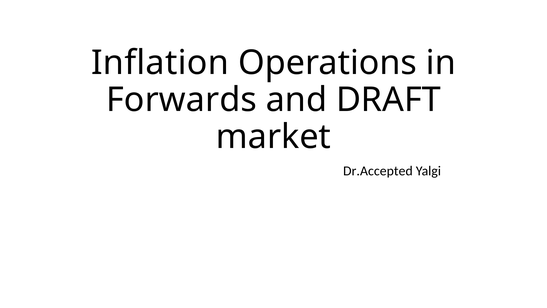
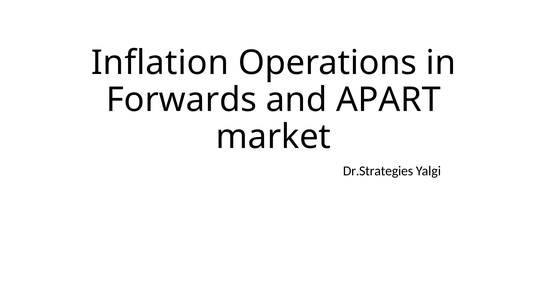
DRAFT: DRAFT -> APART
Dr.Accepted: Dr.Accepted -> Dr.Strategies
